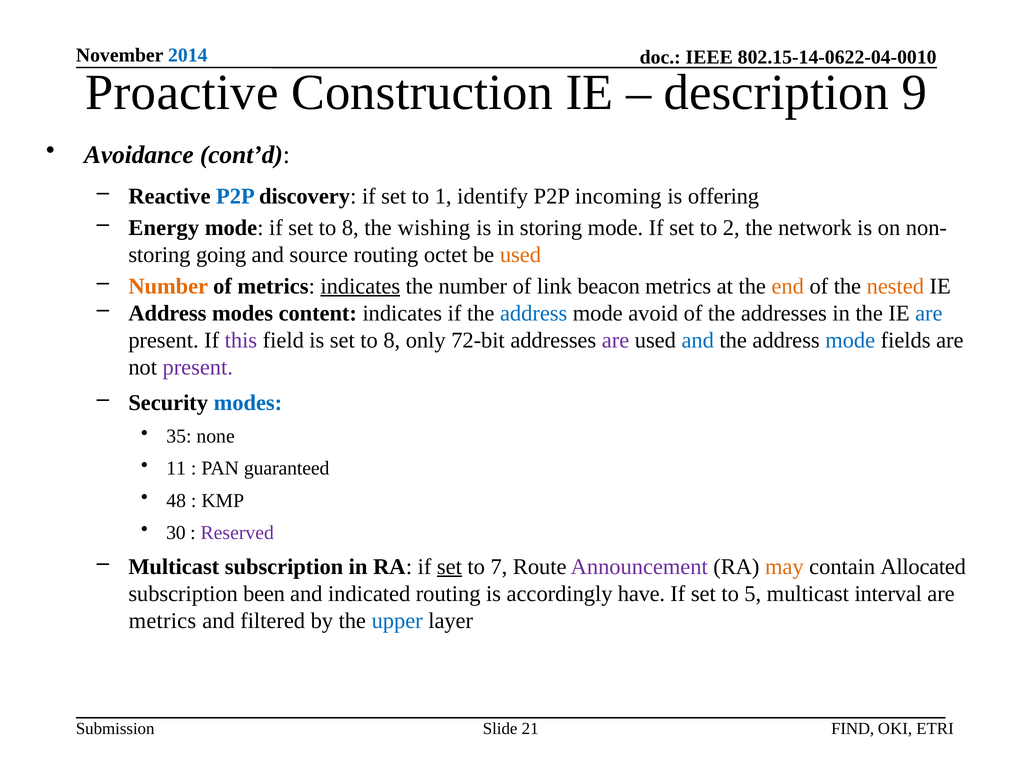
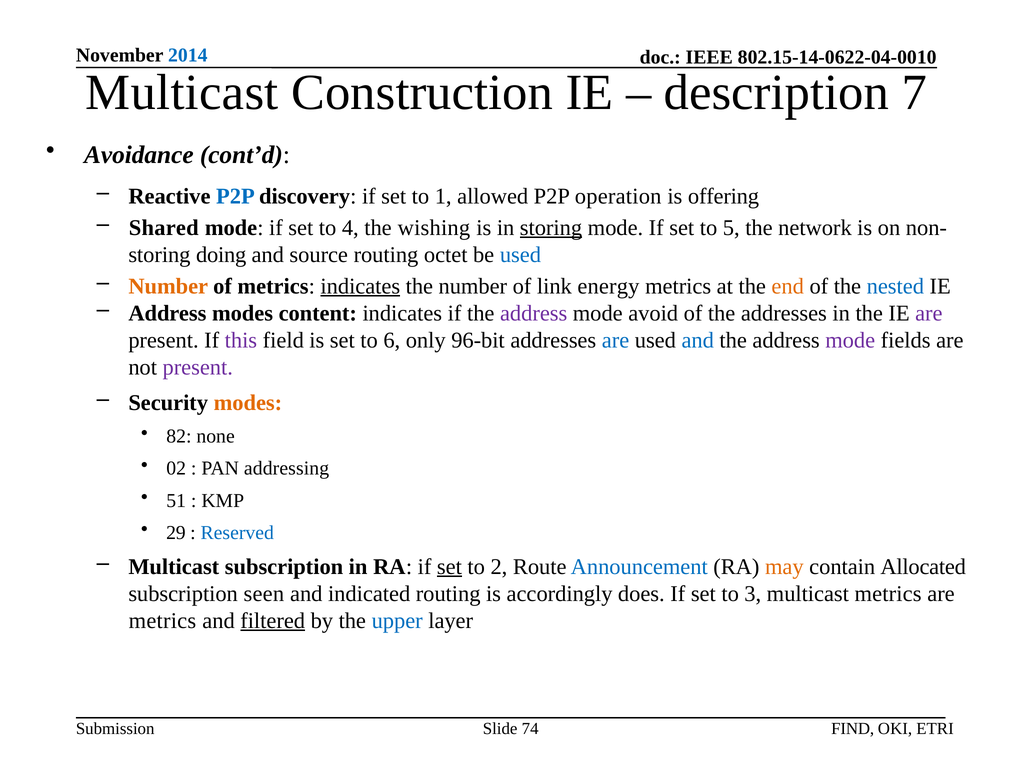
Proactive at (182, 93): Proactive -> Multicast
9: 9 -> 7
identify: identify -> allowed
incoming: incoming -> operation
Energy: Energy -> Shared
if set to 8: 8 -> 4
storing at (551, 228) underline: none -> present
2: 2 -> 5
going: going -> doing
used at (520, 255) colour: orange -> blue
beacon: beacon -> energy
nested colour: orange -> blue
address at (534, 313) colour: blue -> purple
are at (929, 313) colour: blue -> purple
is set to 8: 8 -> 6
72-bit: 72-bit -> 96-bit
are at (616, 340) colour: purple -> blue
mode at (850, 340) colour: blue -> purple
modes at (248, 403) colour: blue -> orange
35: 35 -> 82
11: 11 -> 02
guaranteed: guaranteed -> addressing
48: 48 -> 51
30: 30 -> 29
Reserved colour: purple -> blue
7: 7 -> 2
Announcement colour: purple -> blue
been: been -> seen
have: have -> does
5: 5 -> 3
multicast interval: interval -> metrics
filtered underline: none -> present
21: 21 -> 74
